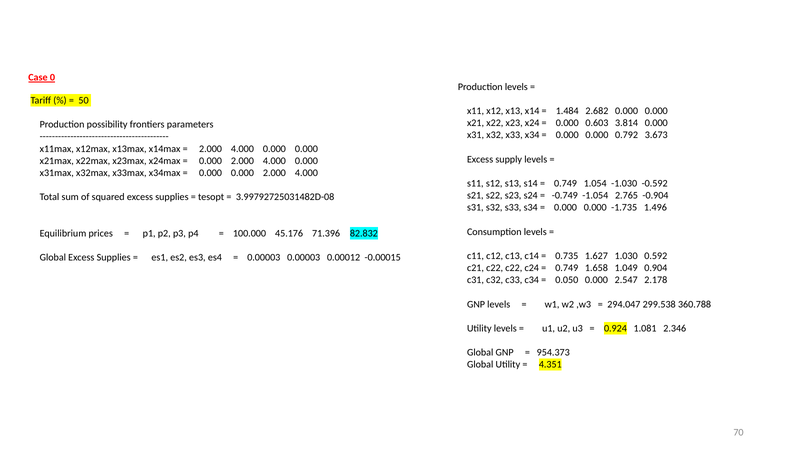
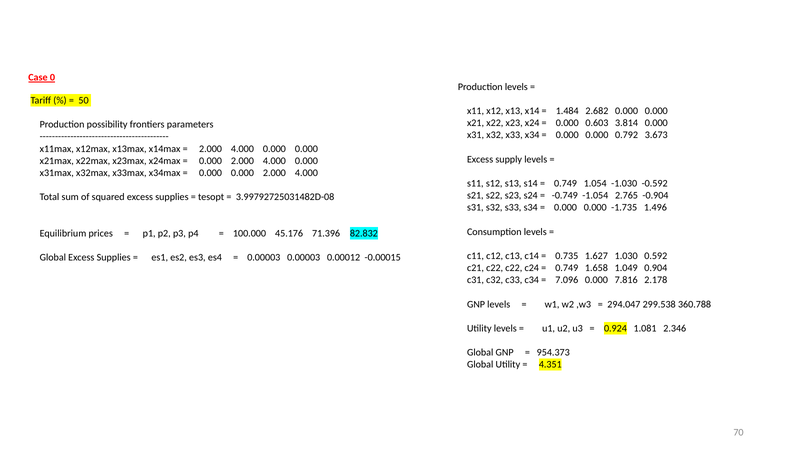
0.050: 0.050 -> 7.096
2.547: 2.547 -> 7.816
